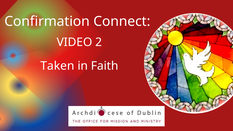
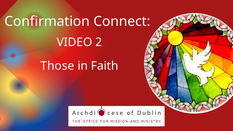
Taken: Taken -> Those
